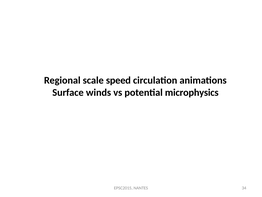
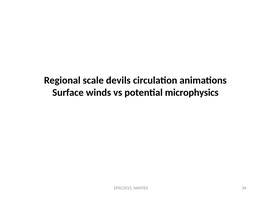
speed: speed -> devils
